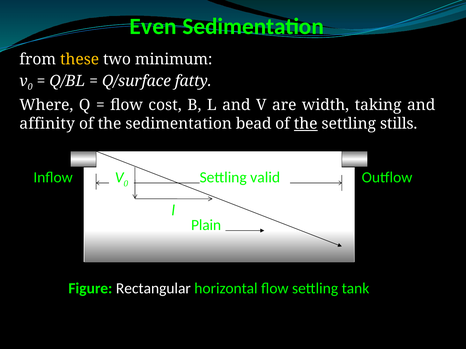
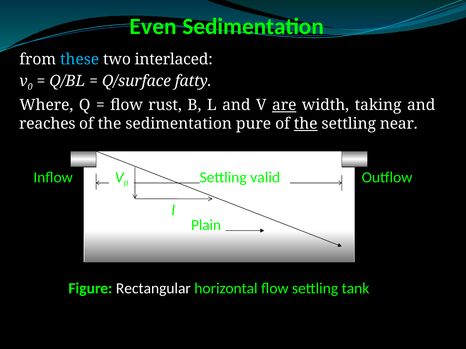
these colour: yellow -> light blue
minimum: minimum -> interlaced
cost: cost -> rust
are underline: none -> present
affinity: affinity -> reaches
bead: bead -> pure
stills: stills -> near
